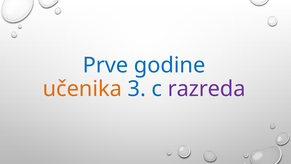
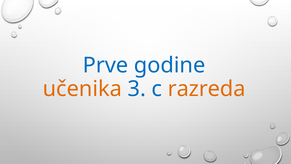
razreda colour: purple -> orange
